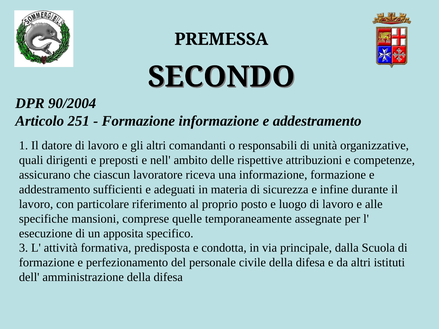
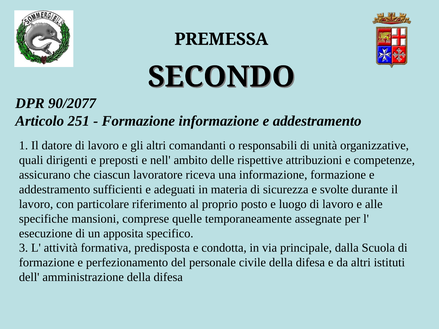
90/2004: 90/2004 -> 90/2077
infine: infine -> svolte
